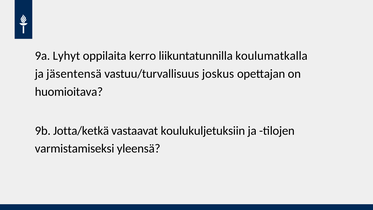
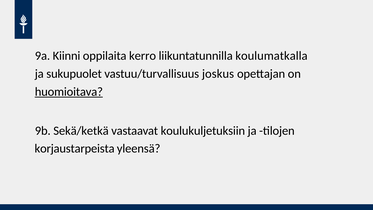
Lyhyt: Lyhyt -> Kiinni
jäsentensä: jäsentensä -> sukupuolet
huomioitava underline: none -> present
Jotta/ketkä: Jotta/ketkä -> Sekä/ketkä
varmistamiseksi: varmistamiseksi -> korjaustarpeista
